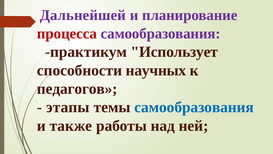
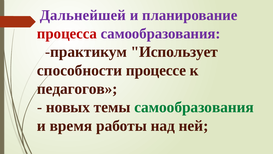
научных: научных -> процессе
этапы: этапы -> новых
самообразования at (194, 107) colour: blue -> green
также: также -> время
